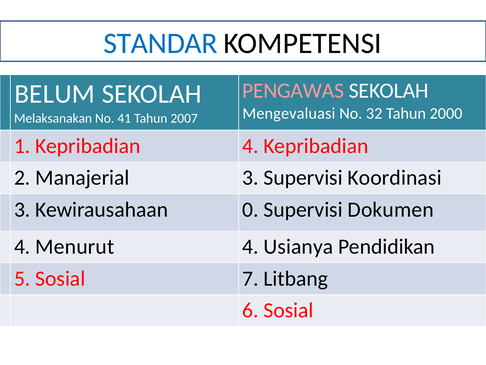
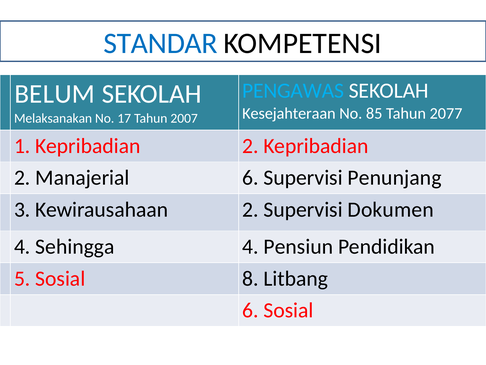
PENGAWAS colour: pink -> light blue
Mengevaluasi: Mengevaluasi -> Kesejahteraan
32: 32 -> 85
2000: 2000 -> 2077
41: 41 -> 17
1 Kepribadian 4: 4 -> 2
Manajerial 3: 3 -> 6
Koordinasi: Koordinasi -> Penunjang
Kewirausahaan 0: 0 -> 2
Menurut: Menurut -> Sehingga
Usianya: Usianya -> Pensiun
7: 7 -> 8
